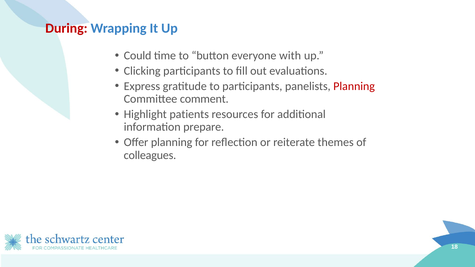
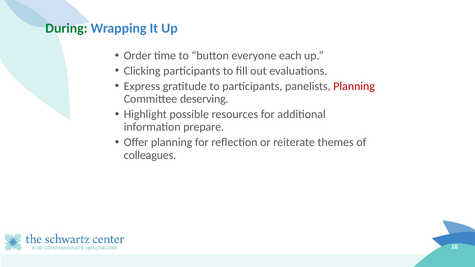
During colour: red -> green
Could: Could -> Order
with: with -> each
comment: comment -> deserving
patients: patients -> possible
